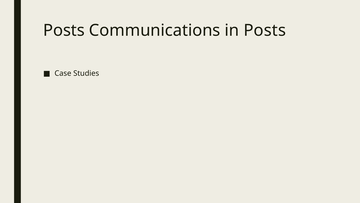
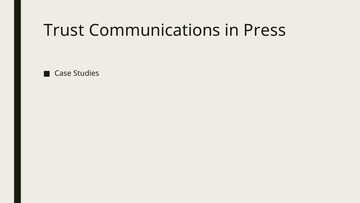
Posts at (64, 30): Posts -> Trust
in Posts: Posts -> Press
